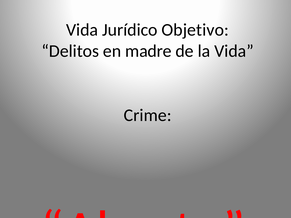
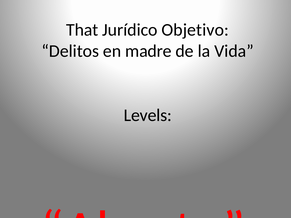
Vida at (82, 30): Vida -> That
Crime: Crime -> Levels
